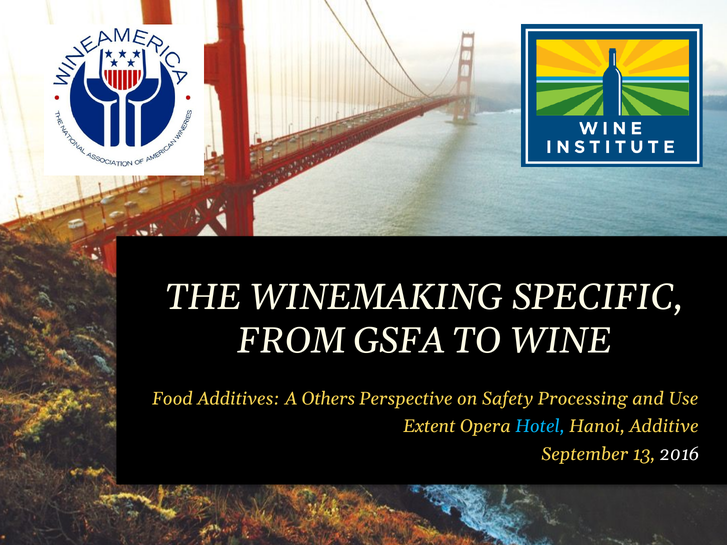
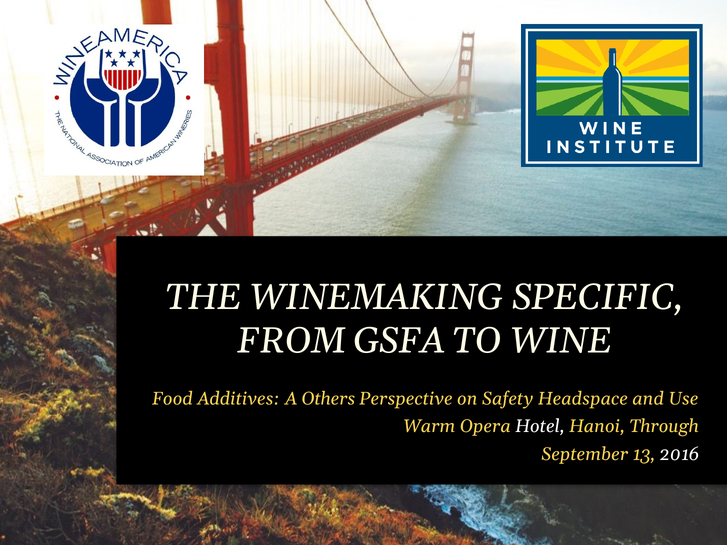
Processing: Processing -> Headspace
Extent: Extent -> Warm
Hotel colour: light blue -> white
Additive: Additive -> Through
